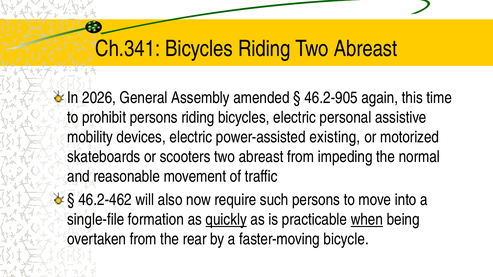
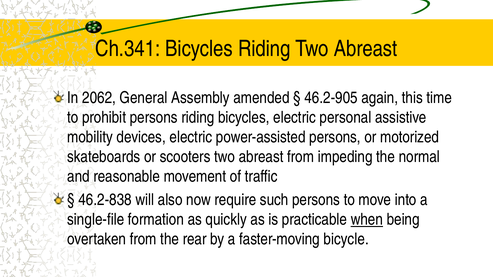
2026: 2026 -> 2062
power-assisted existing: existing -> persons
46.2-462: 46.2-462 -> 46.2-838
quickly underline: present -> none
